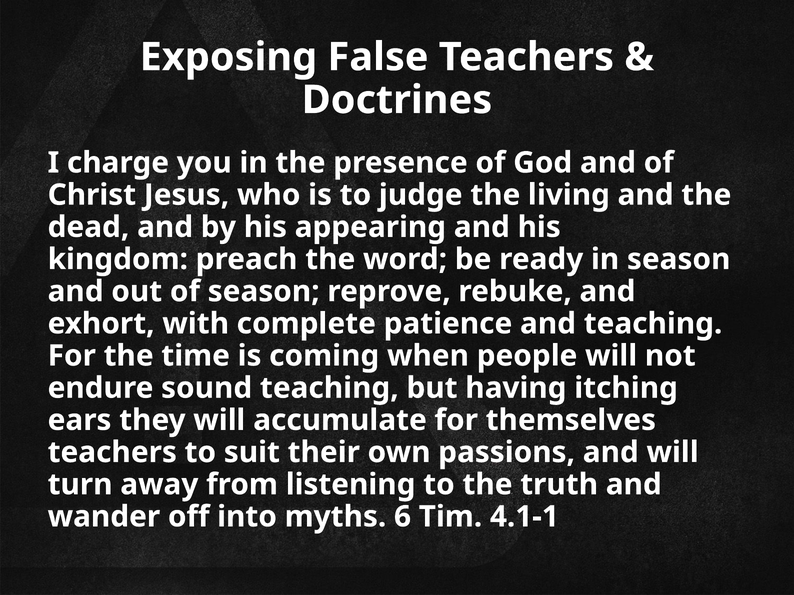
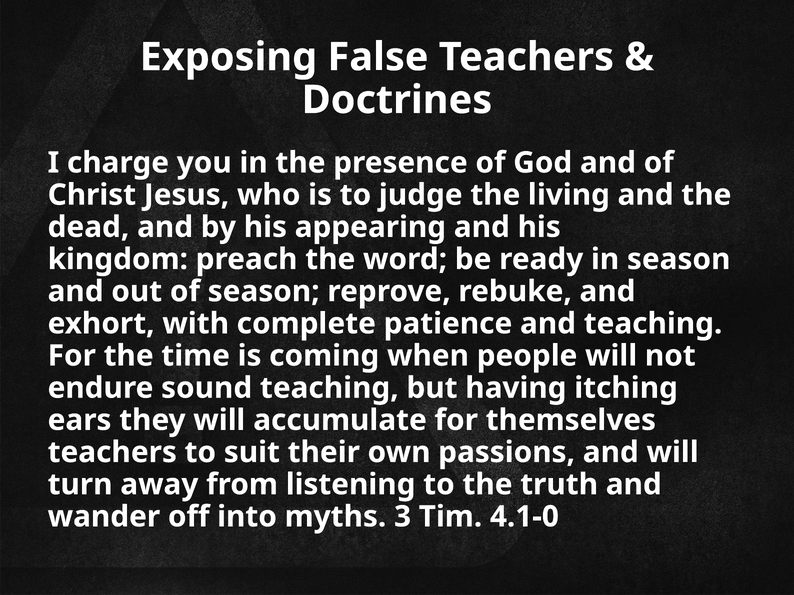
6: 6 -> 3
4.1-1: 4.1-1 -> 4.1-0
